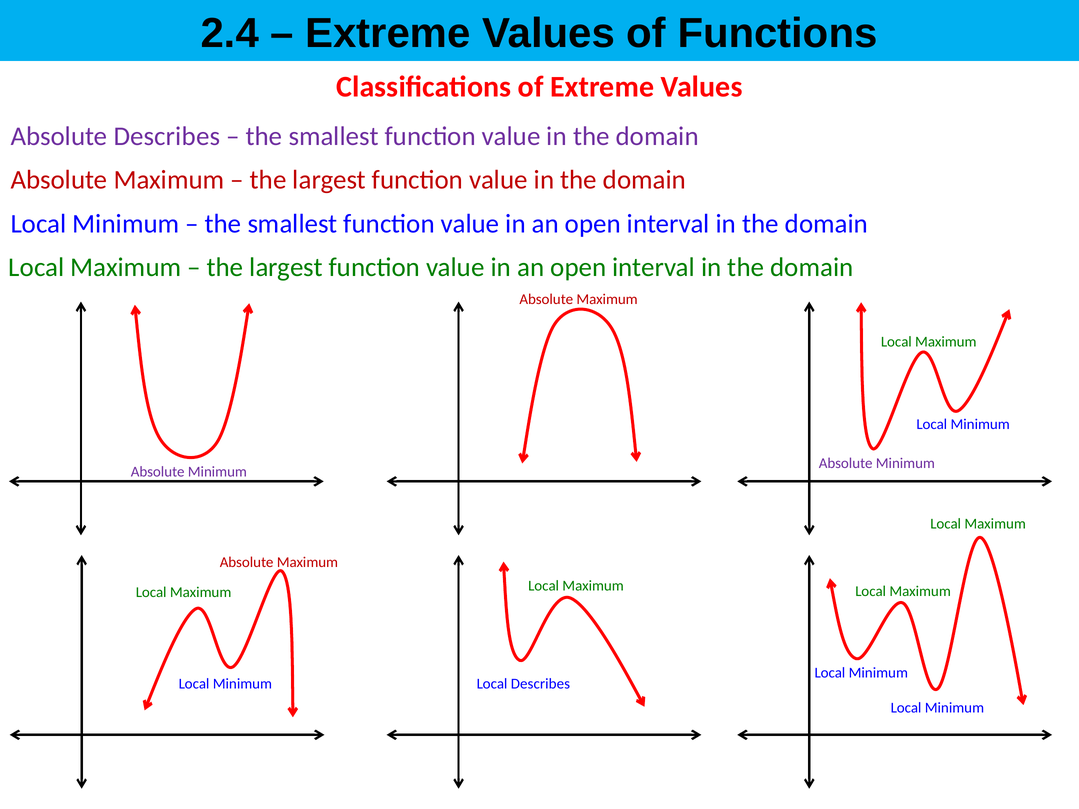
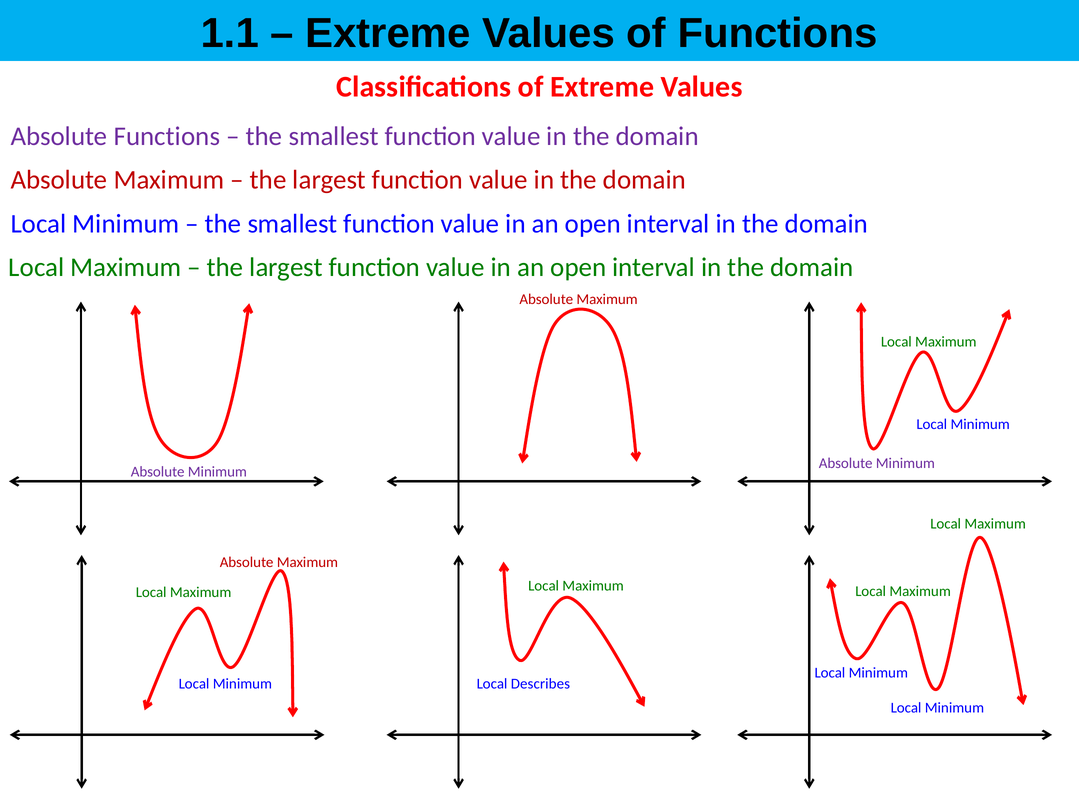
2.4: 2.4 -> 1.1
Absolute Describes: Describes -> Functions
